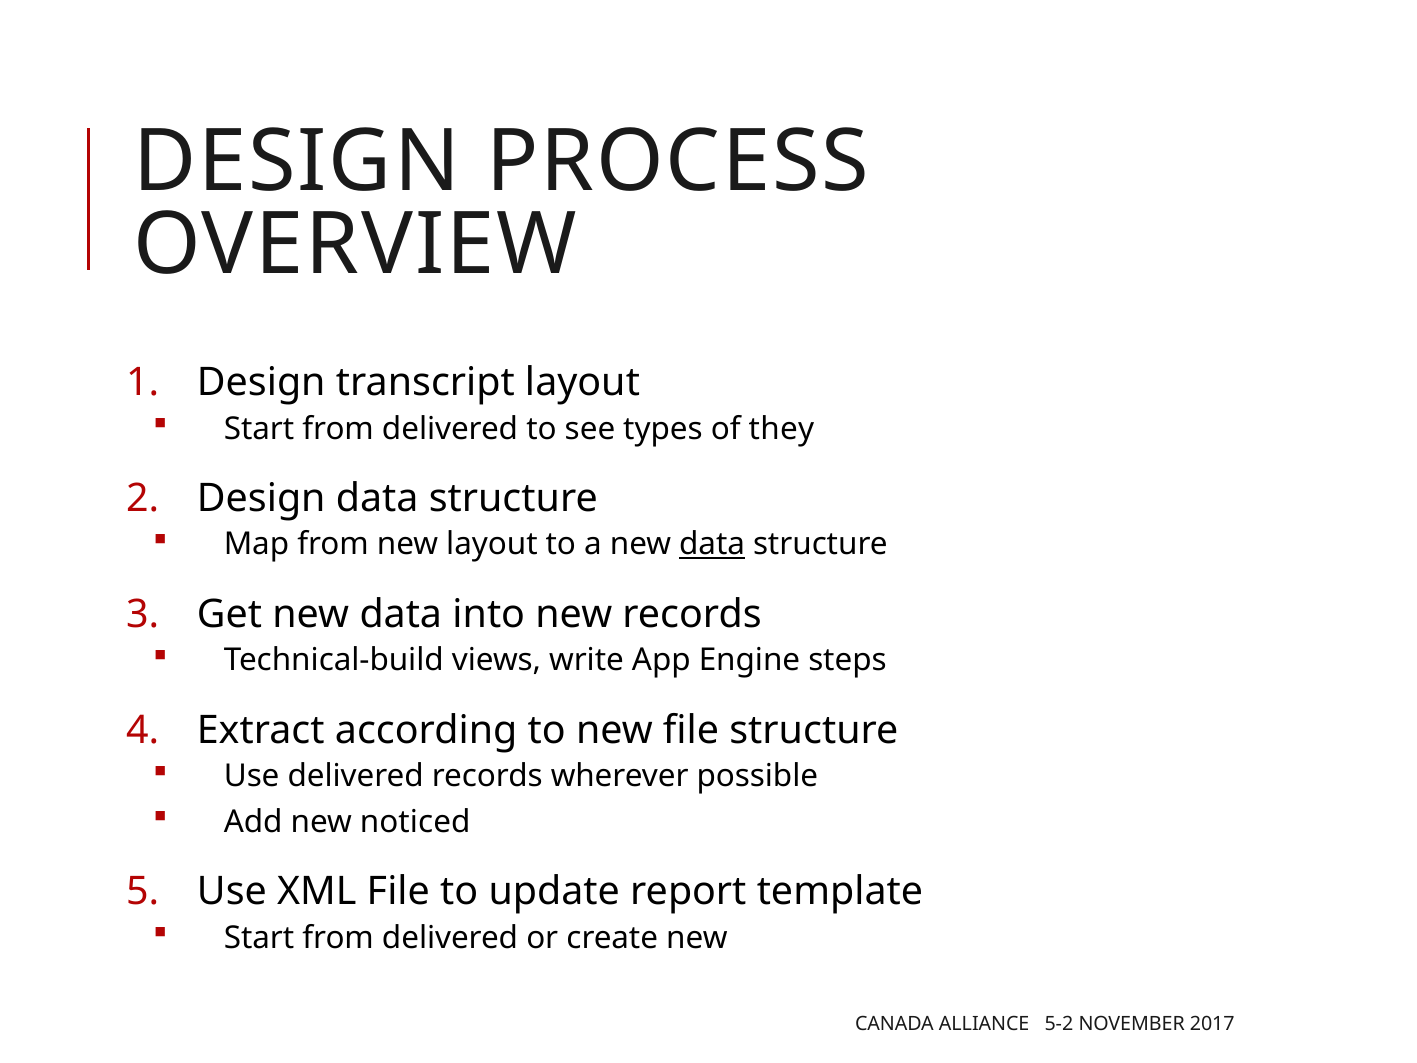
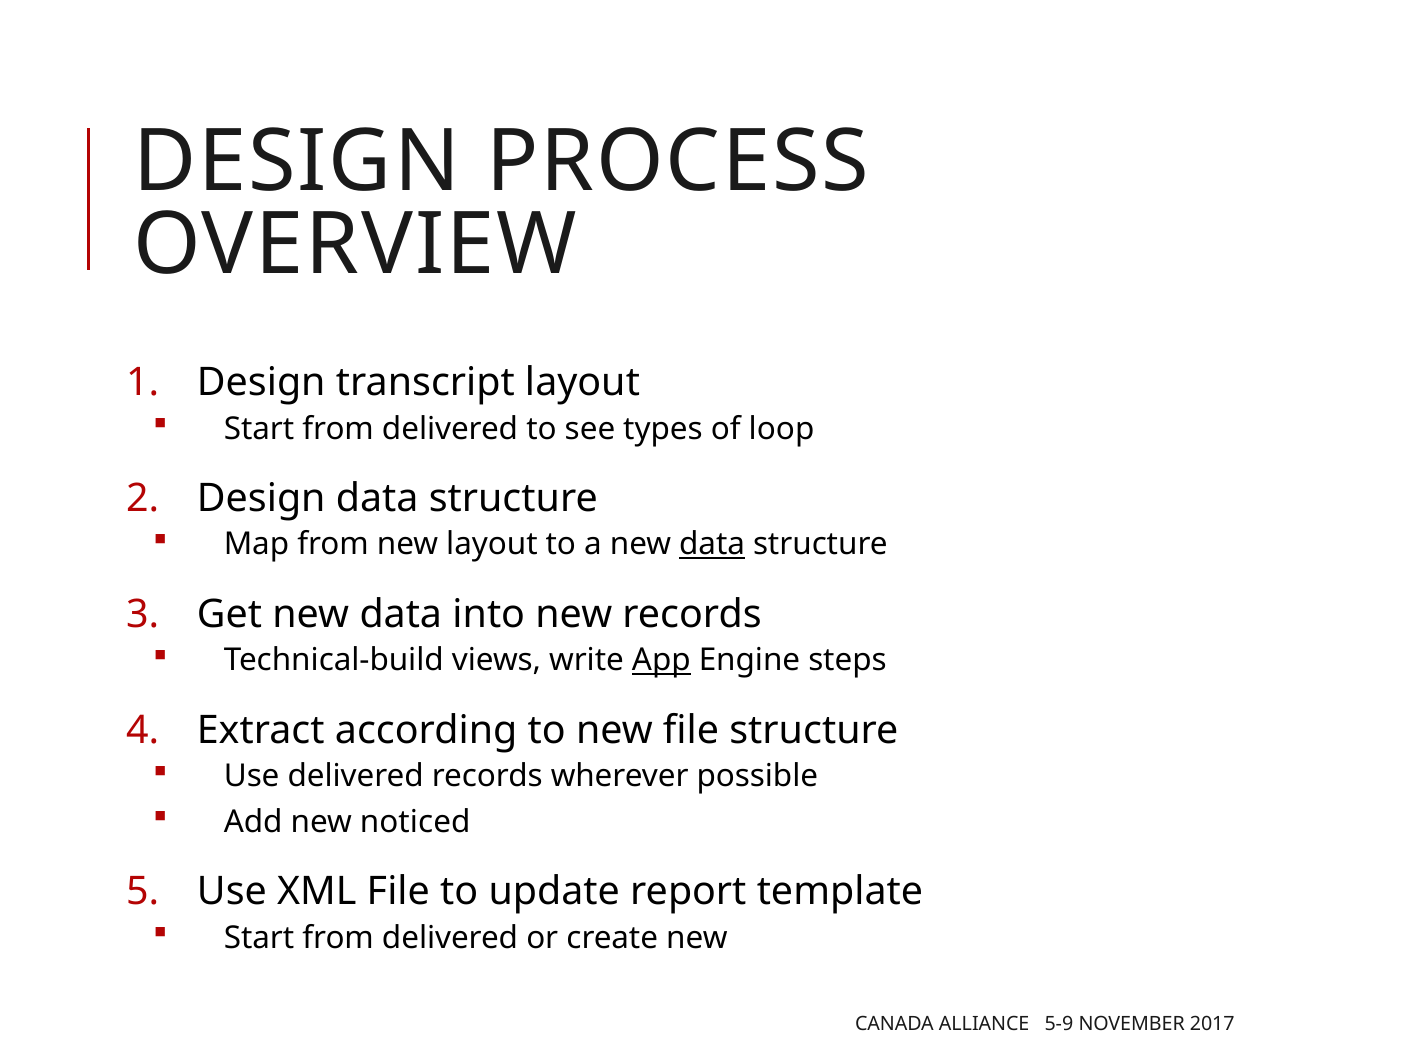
they: they -> loop
App underline: none -> present
5-2: 5-2 -> 5-9
